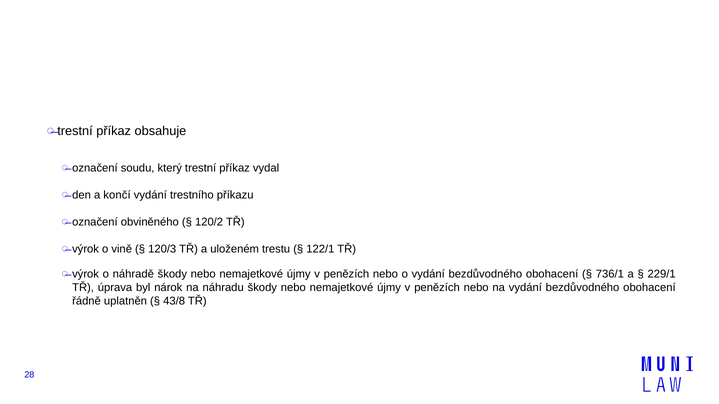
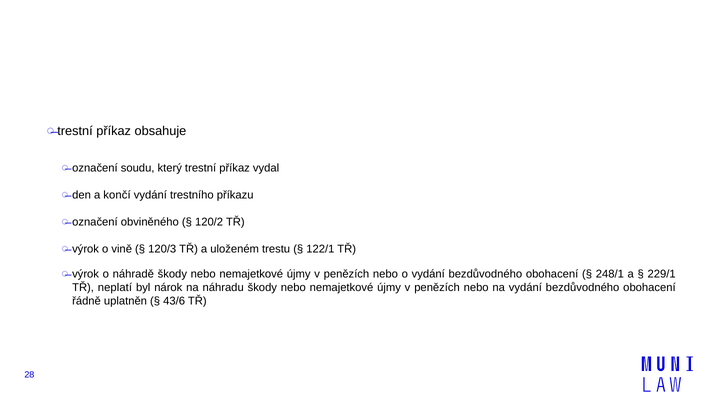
736/1: 736/1 -> 248/1
úprava: úprava -> neplatí
43/8: 43/8 -> 43/6
